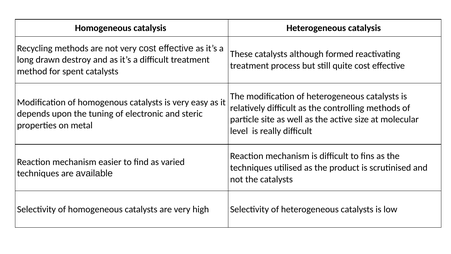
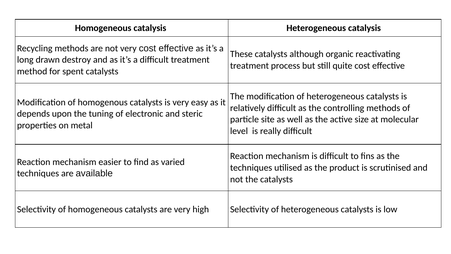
formed: formed -> organic
